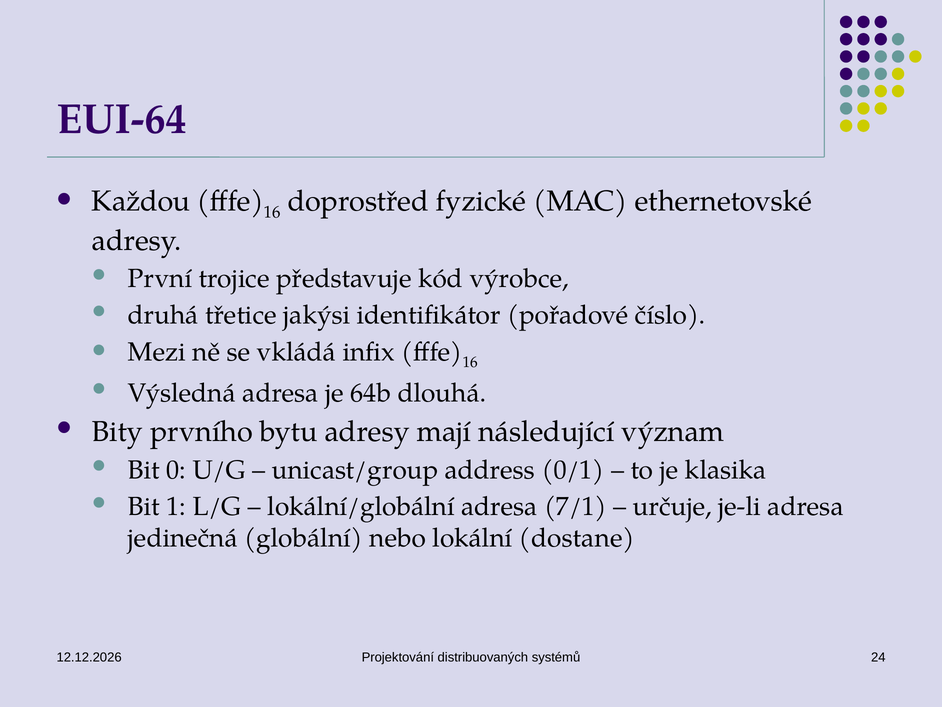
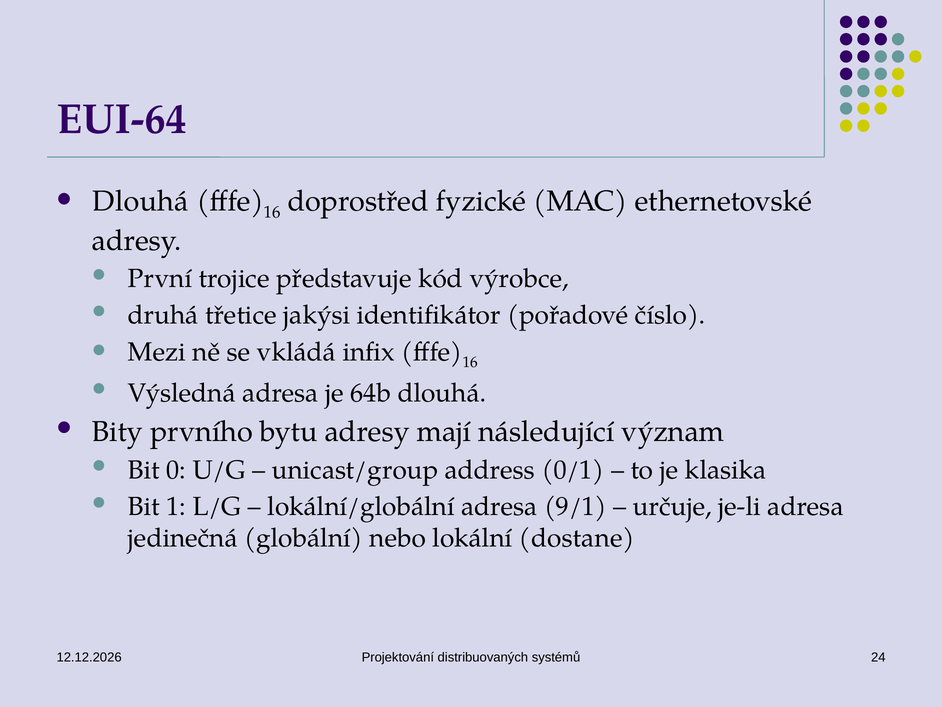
Každou at (141, 201): Každou -> Dlouhá
7/1: 7/1 -> 9/1
